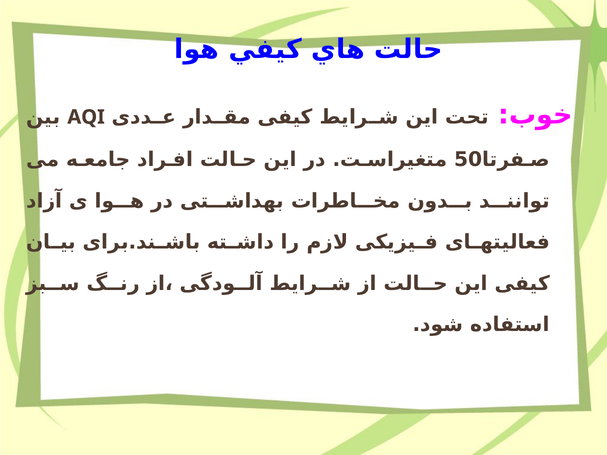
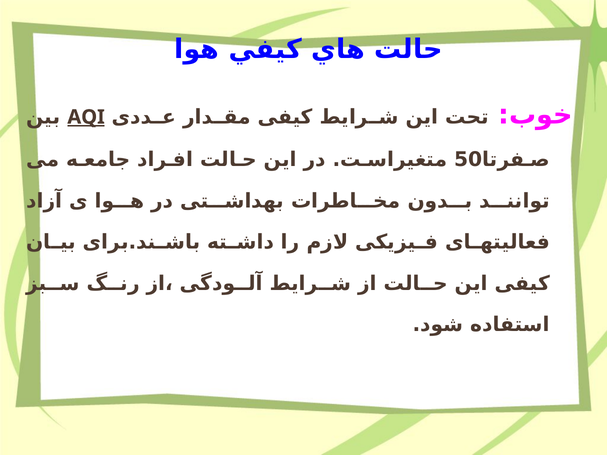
AQI underline: none -> present
